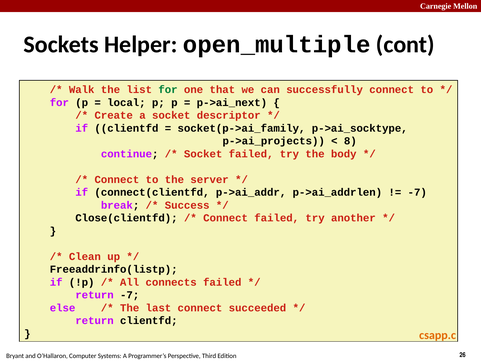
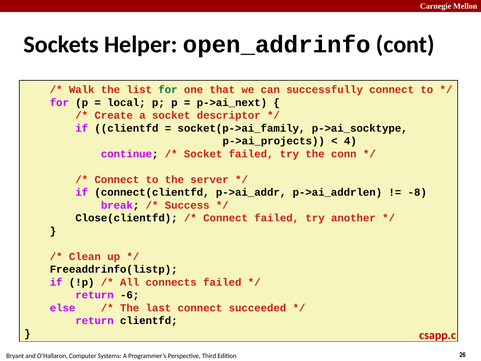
open_multiple: open_multiple -> open_addrinfo
8: 8 -> 4
body: body -> conn
-7 at (417, 192): -7 -> -8
return -7: -7 -> -6
csapp.c colour: orange -> red
